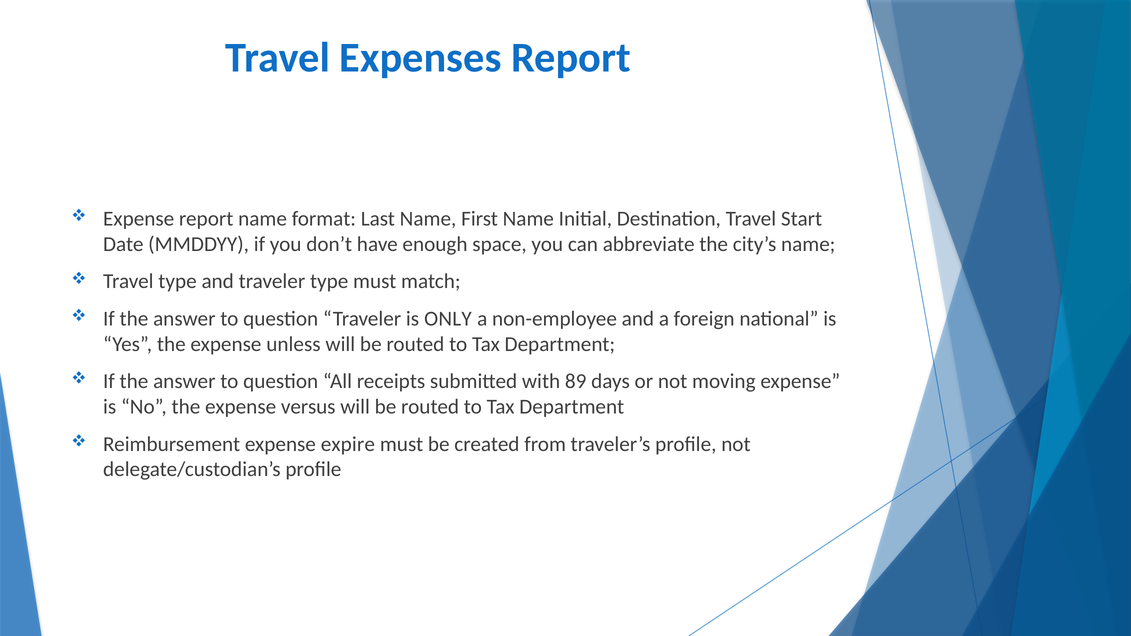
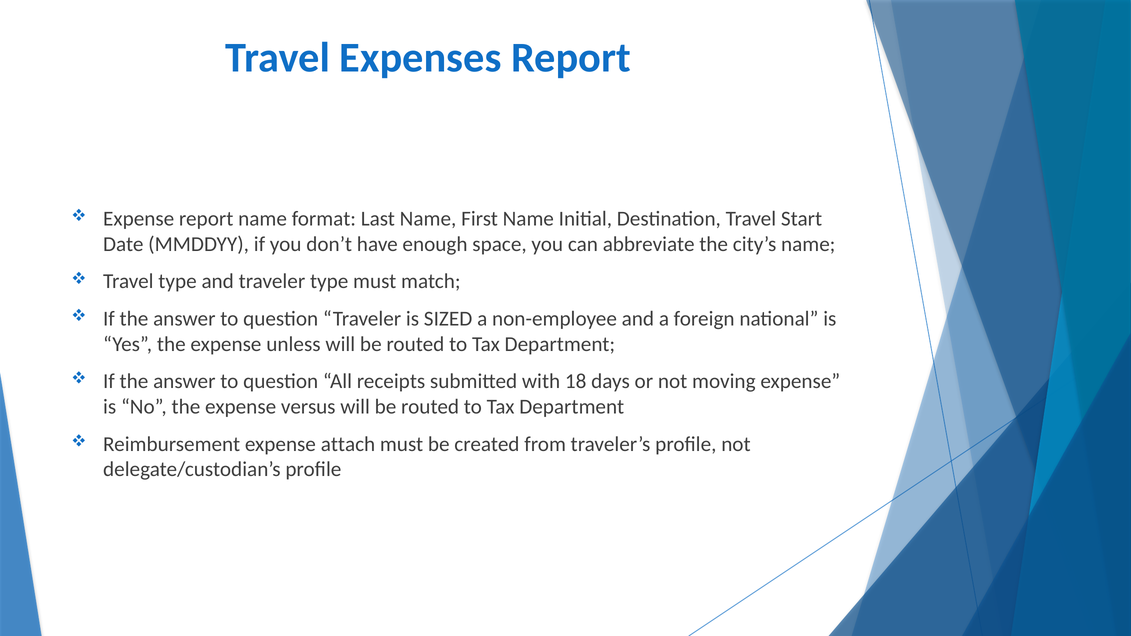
ONLY: ONLY -> SIZED
89: 89 -> 18
expire: expire -> attach
